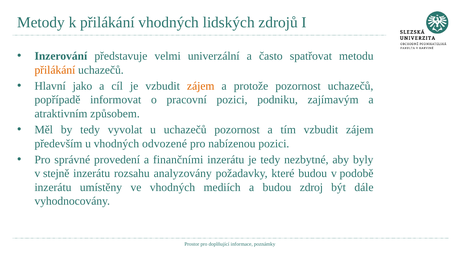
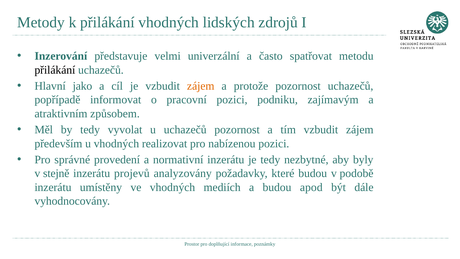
přilákání at (55, 70) colour: orange -> black
odvozené: odvozené -> realizovat
finančními: finančními -> normativní
rozsahu: rozsahu -> projevů
zdroj: zdroj -> apod
